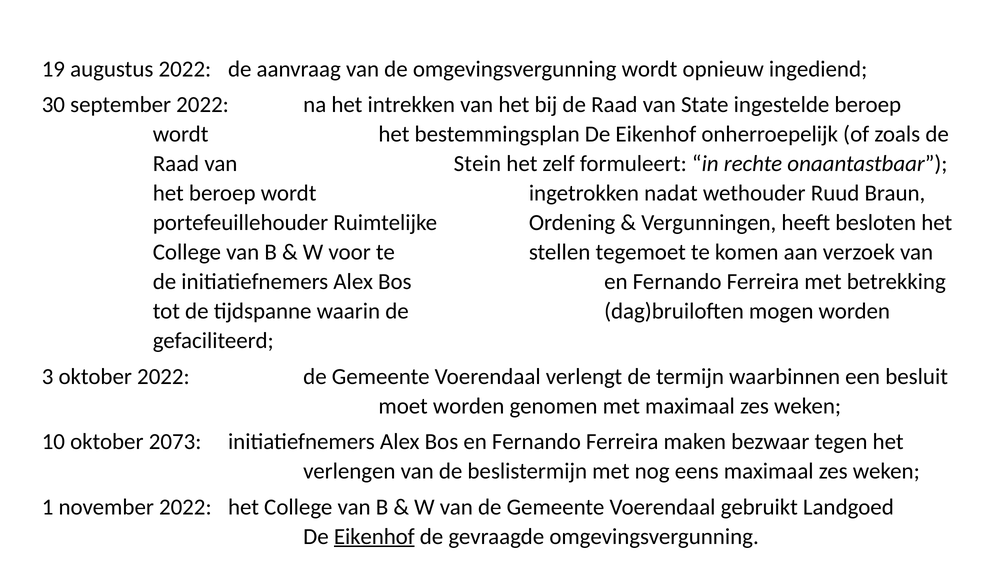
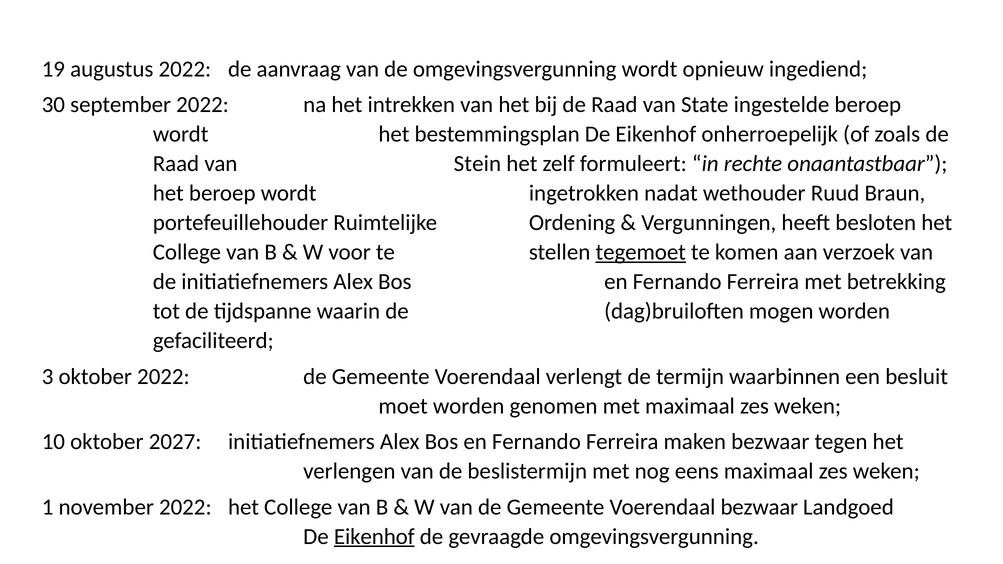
tegemoet underline: none -> present
2073: 2073 -> 2027
Voerendaal gebruikt: gebruikt -> bezwaar
